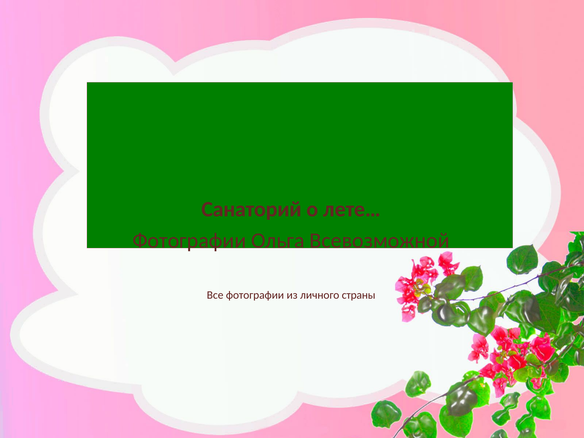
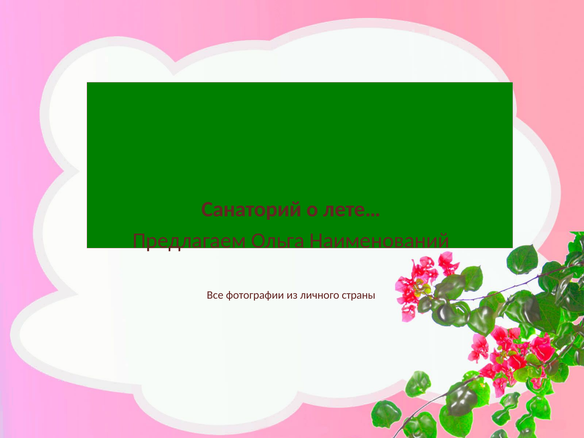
Фотографии at (189, 241): Фотографии -> Предлагаем
Всевозможной: Всевозможной -> Наименований
